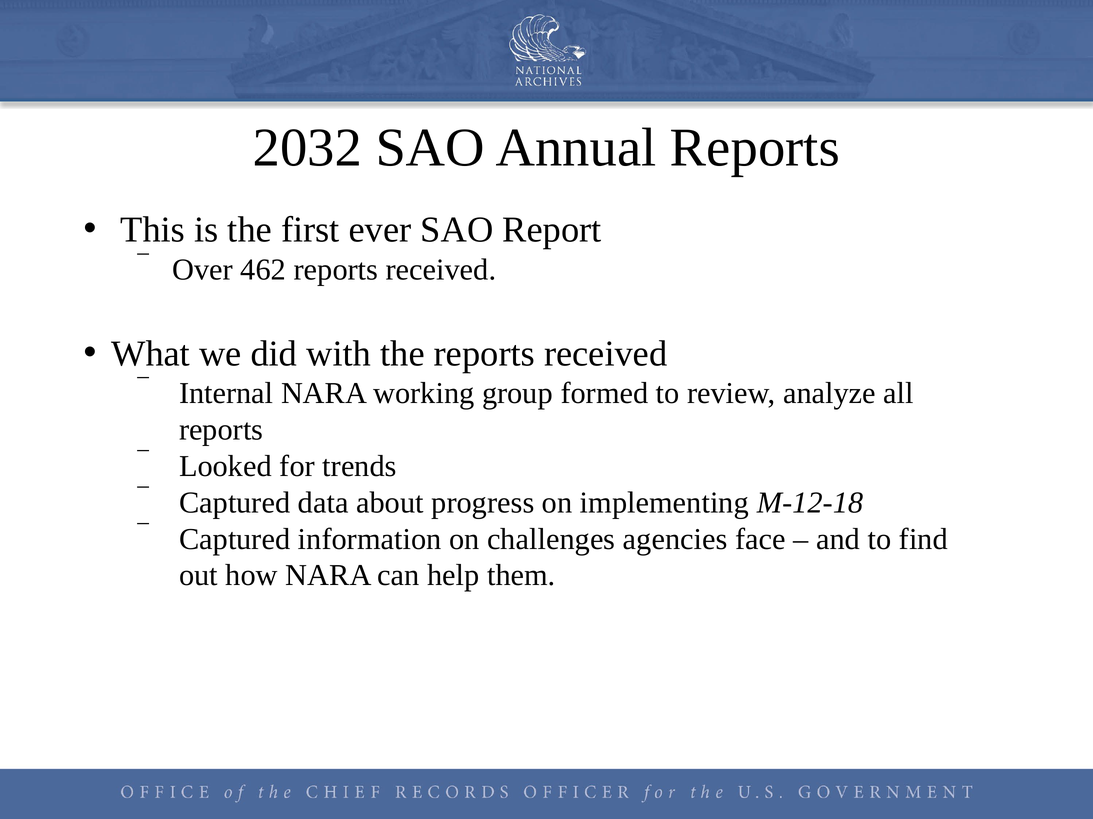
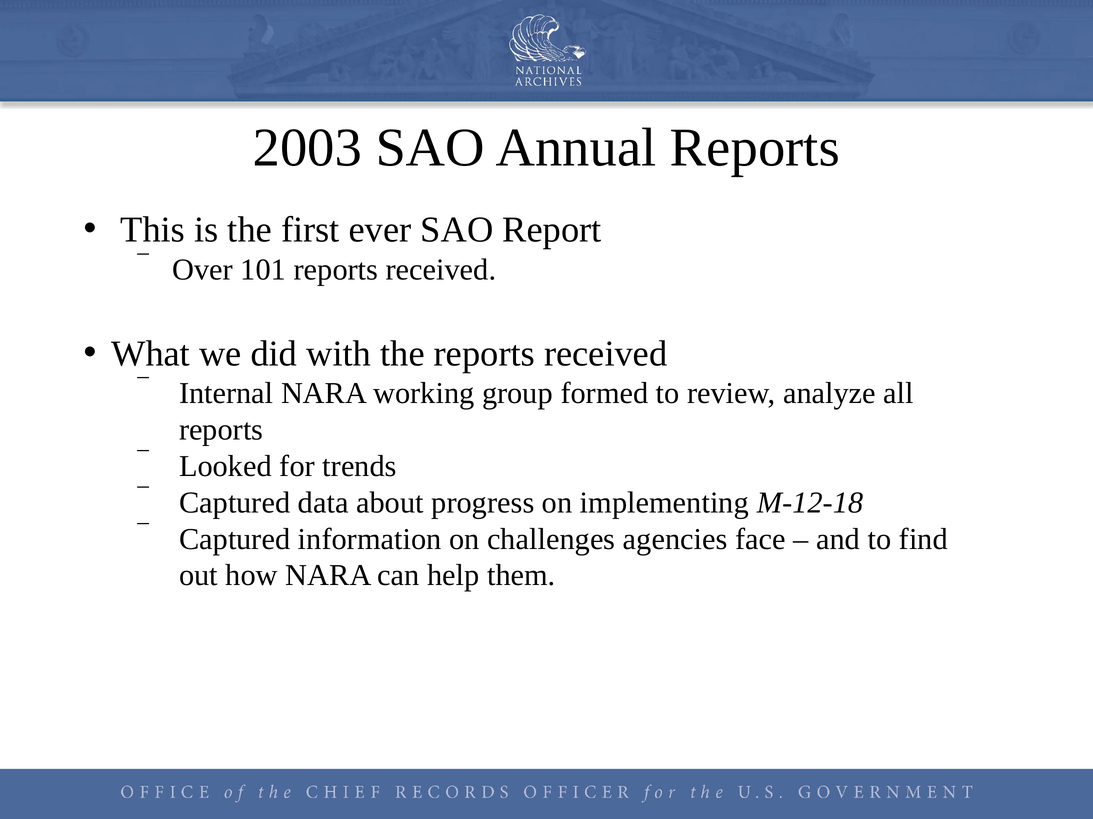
2032: 2032 -> 2003
462: 462 -> 101
